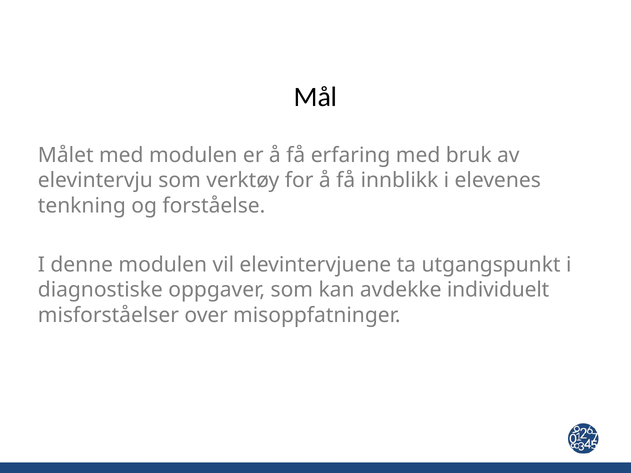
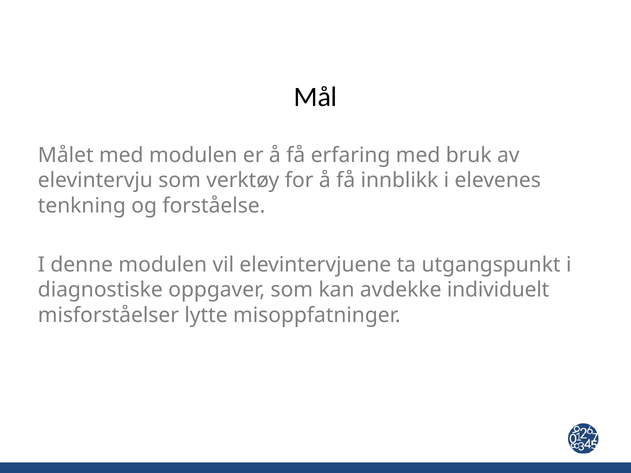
over: over -> lytte
